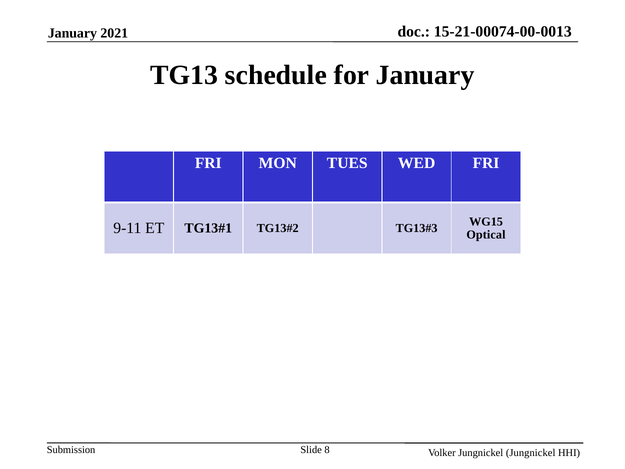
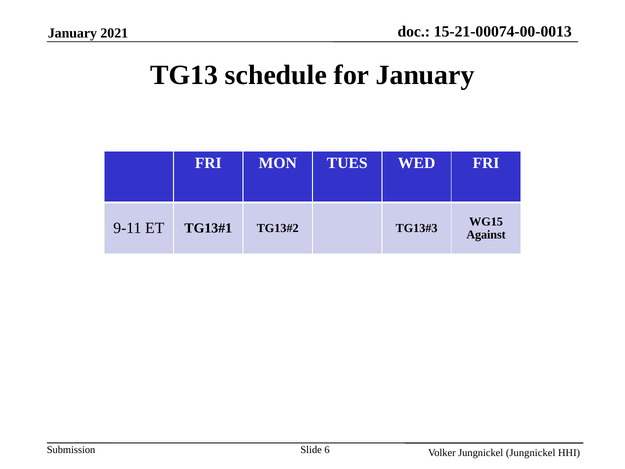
Optical: Optical -> Against
8: 8 -> 6
